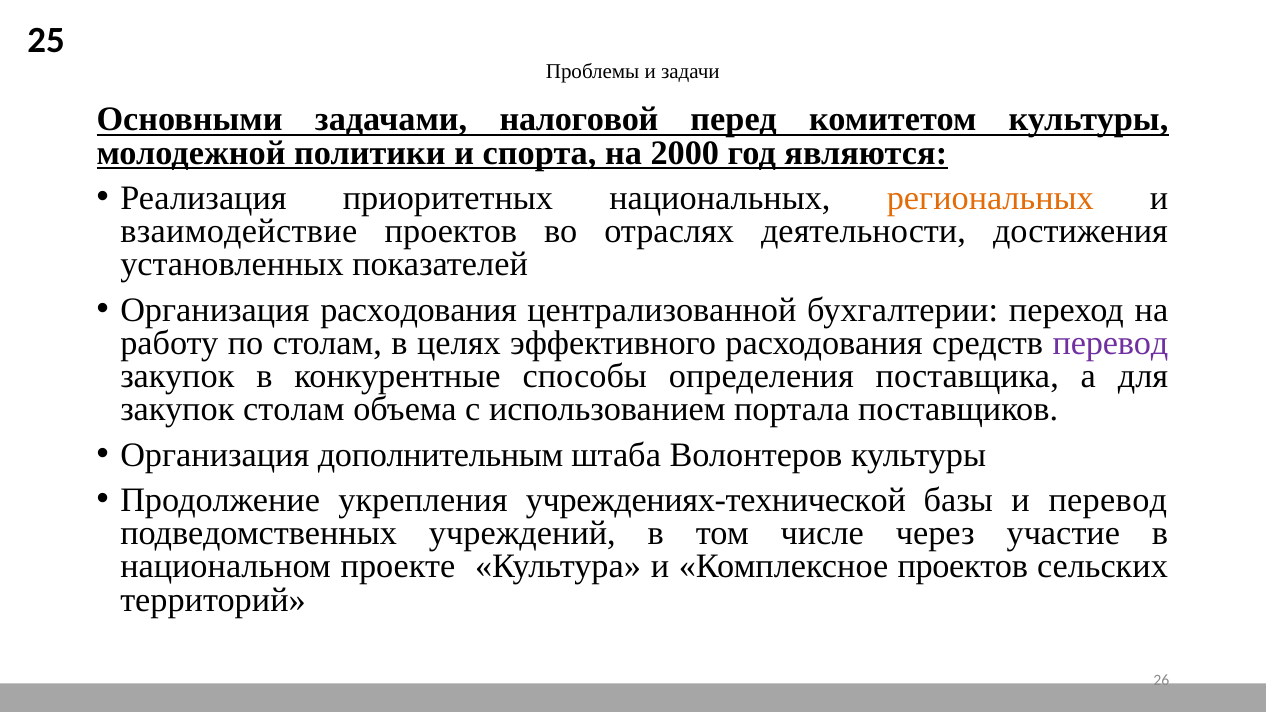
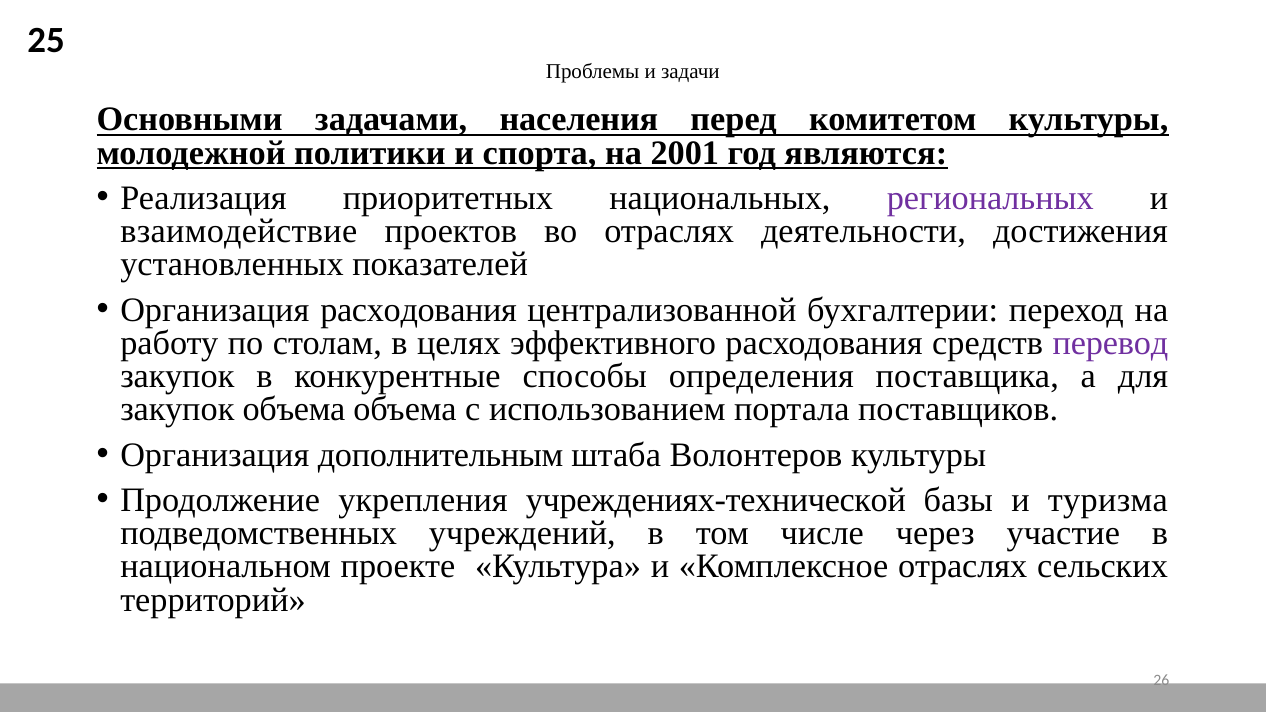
налоговой: налоговой -> населения
2000: 2000 -> 2001
региональных colour: orange -> purple
закупок столам: столам -> объема
и перевод: перевод -> туризма
Комплексное проектов: проектов -> отраслях
